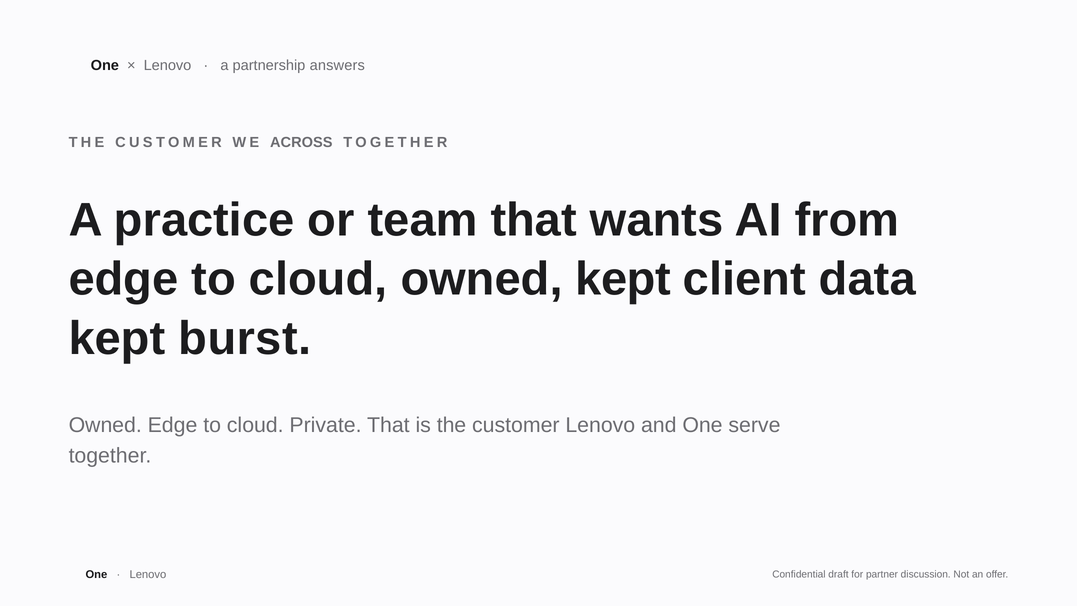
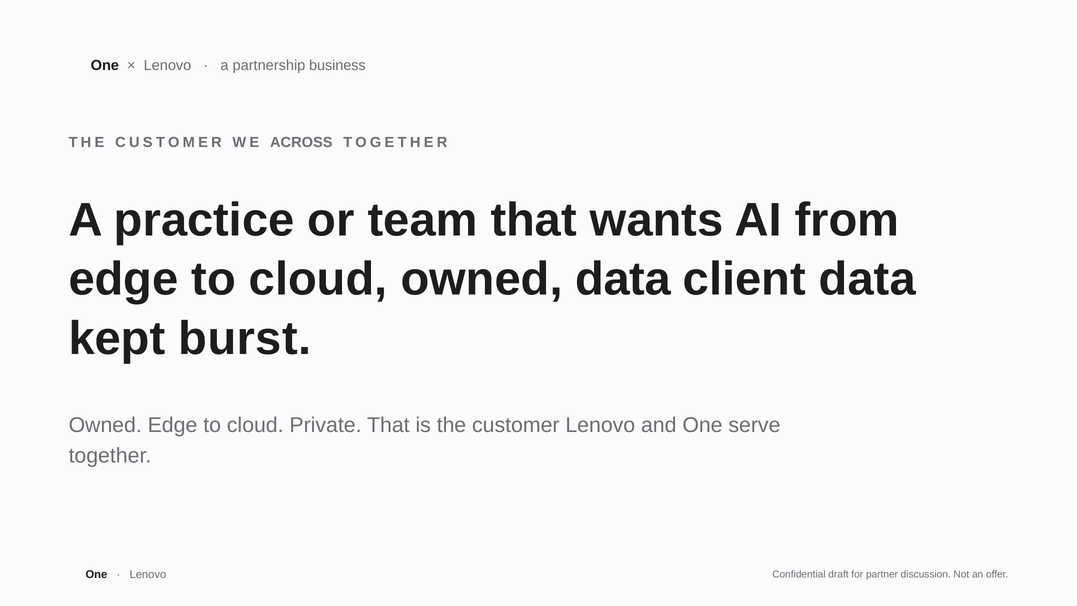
answers: answers -> business
owned kept: kept -> data
